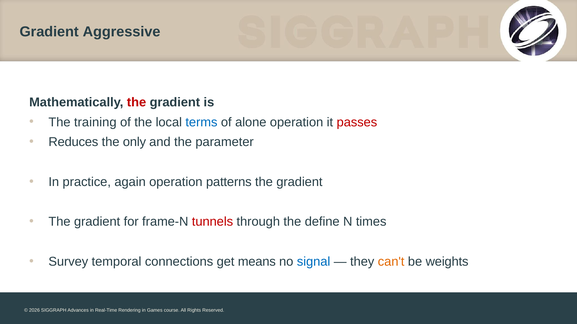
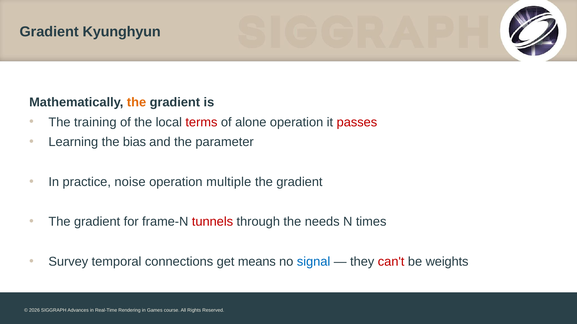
Aggressive: Aggressive -> Kyunghyun
the at (137, 102) colour: red -> orange
terms colour: blue -> red
Reduces: Reduces -> Learning
only: only -> bias
again: again -> noise
patterns: patterns -> multiple
define: define -> needs
can't colour: orange -> red
